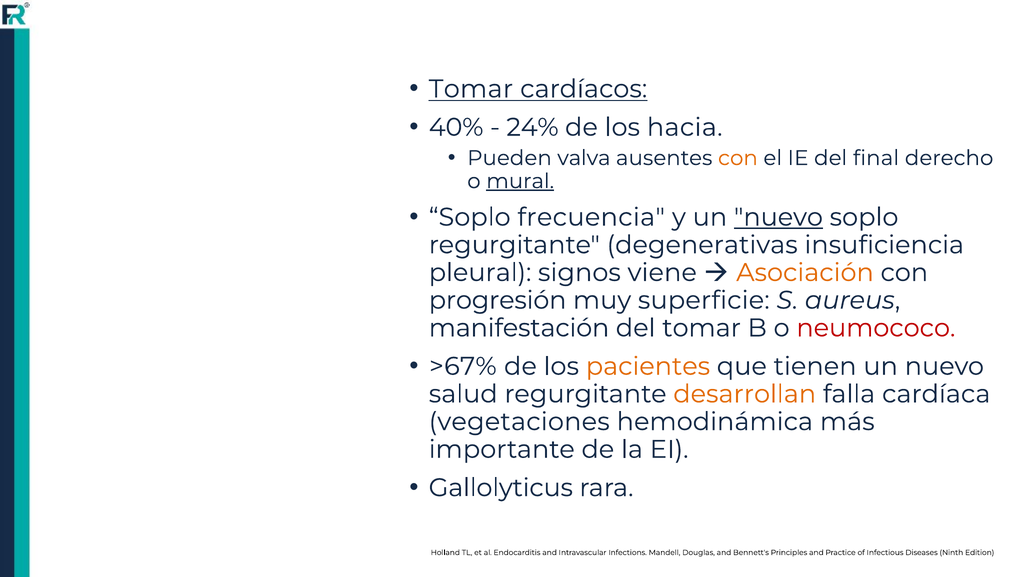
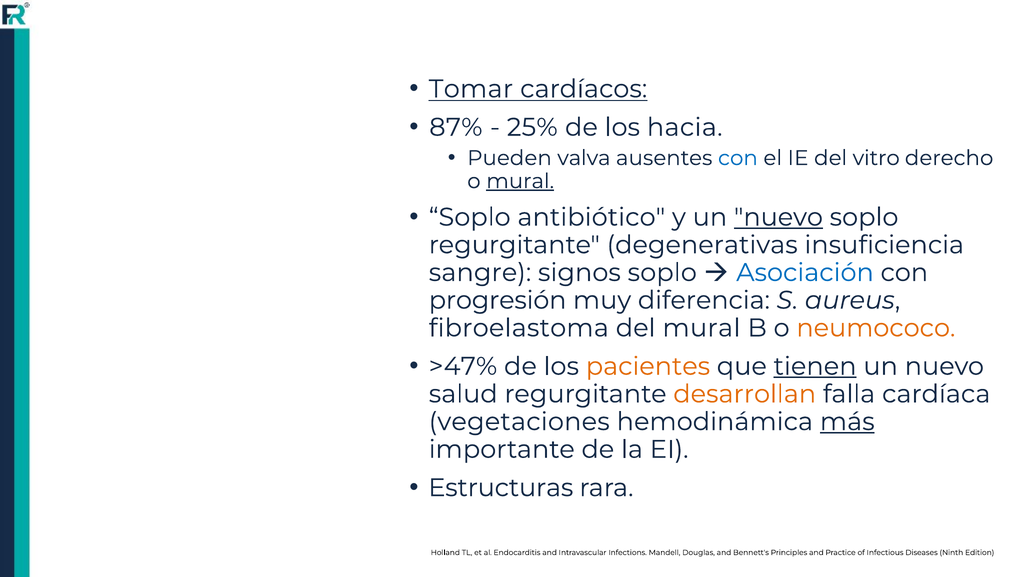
40%: 40% -> 87%
24%: 24% -> 25%
con at (738, 158) colour: orange -> blue
final: final -> vitro
frecuencia: frecuencia -> antibiótico
pleural: pleural -> sangre
signos viene: viene -> soplo
Asociación colour: orange -> blue
superficie: superficie -> diferencia
manifestación: manifestación -> fibroelastoma
del tomar: tomar -> mural
neumococo colour: red -> orange
>67%: >67% -> >47%
tienen underline: none -> present
más underline: none -> present
Gallolyticus: Gallolyticus -> Estructuras
